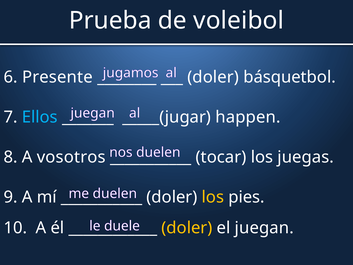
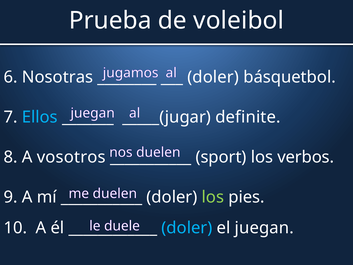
Presente: Presente -> Nosotras
happen: happen -> definite
tocar: tocar -> sport
juegas: juegas -> verbos
los at (213, 197) colour: yellow -> light green
doler at (187, 228) colour: yellow -> light blue
